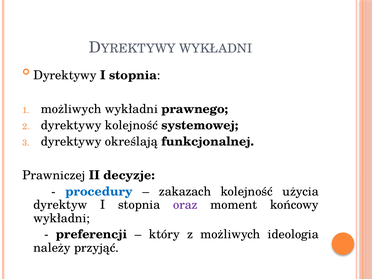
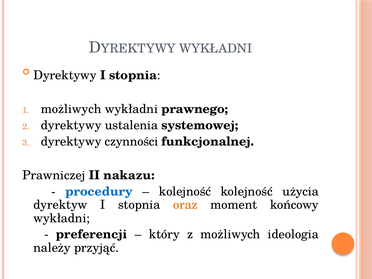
dyrektywy kolejność: kolejność -> ustalenia
określają: określają -> czynności
decyzje: decyzje -> nakazu
zakazach at (185, 191): zakazach -> kolejność
oraz colour: purple -> orange
